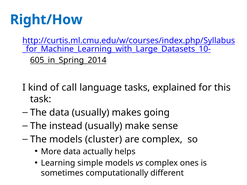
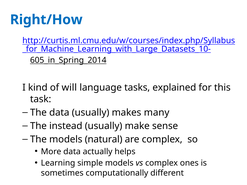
call: call -> will
going: going -> many
cluster: cluster -> natural
